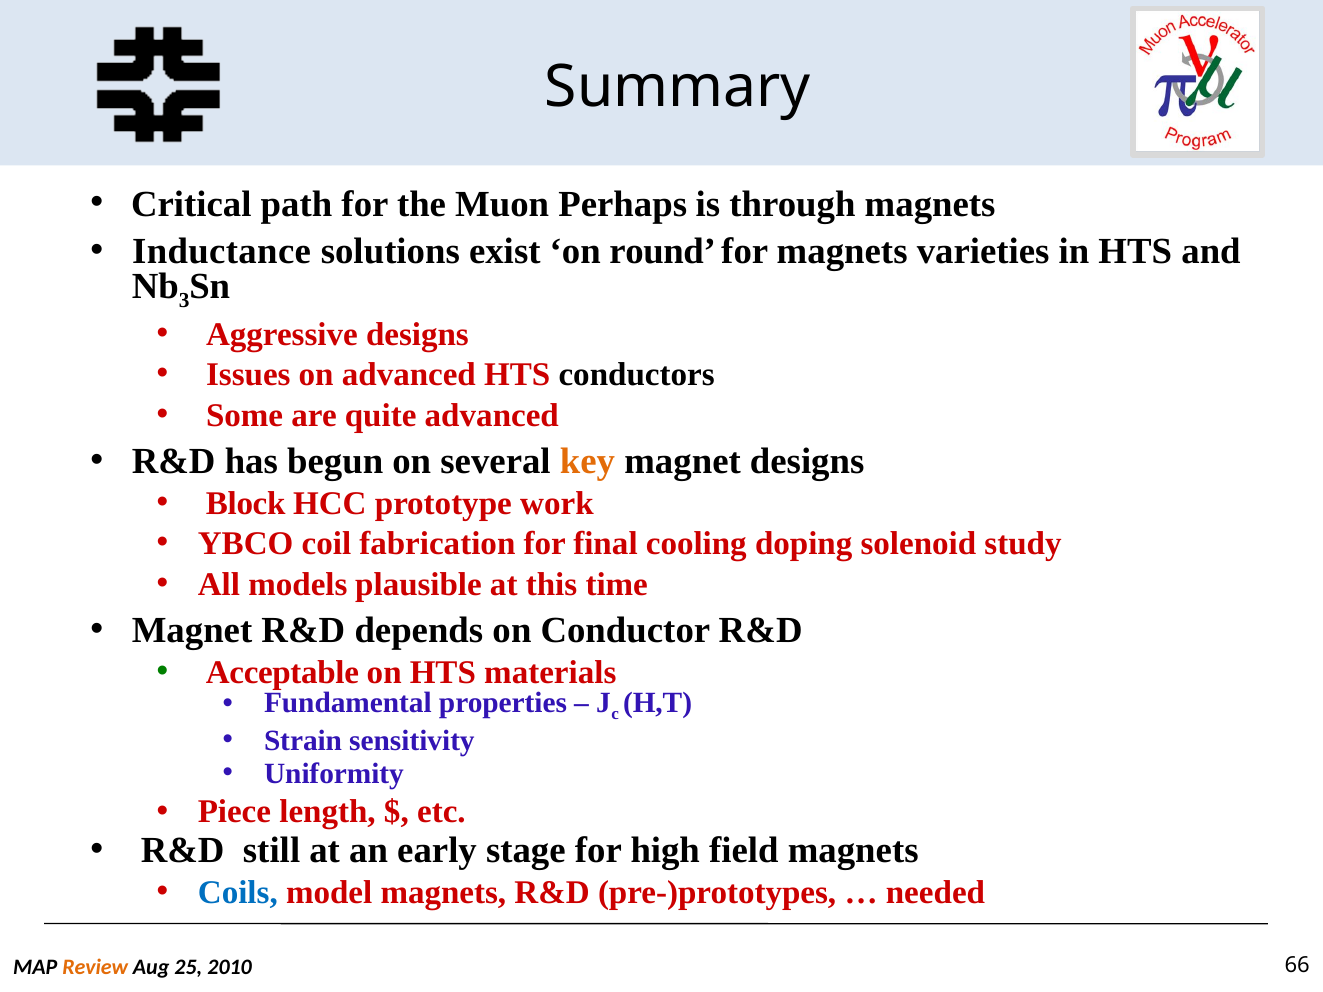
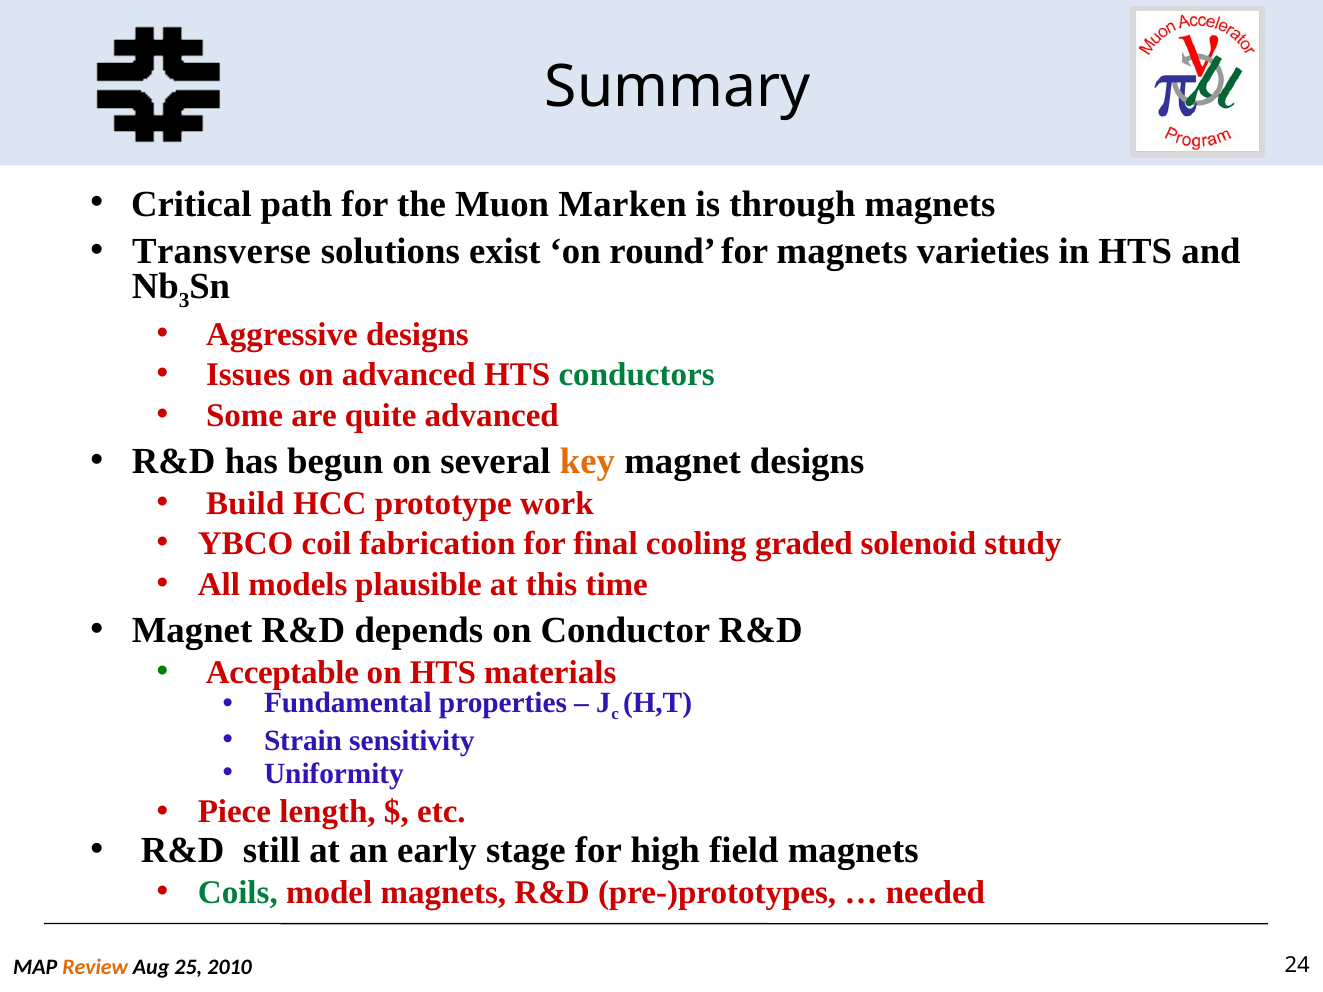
Perhaps: Perhaps -> Marken
Inductance: Inductance -> Transverse
conductors colour: black -> green
Block: Block -> Build
doping: doping -> graded
Coils colour: blue -> green
66: 66 -> 24
